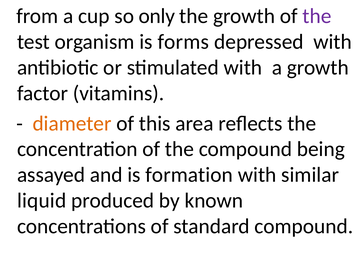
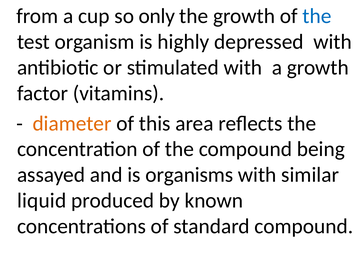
the at (317, 16) colour: purple -> blue
forms: forms -> highly
formation: formation -> organisms
